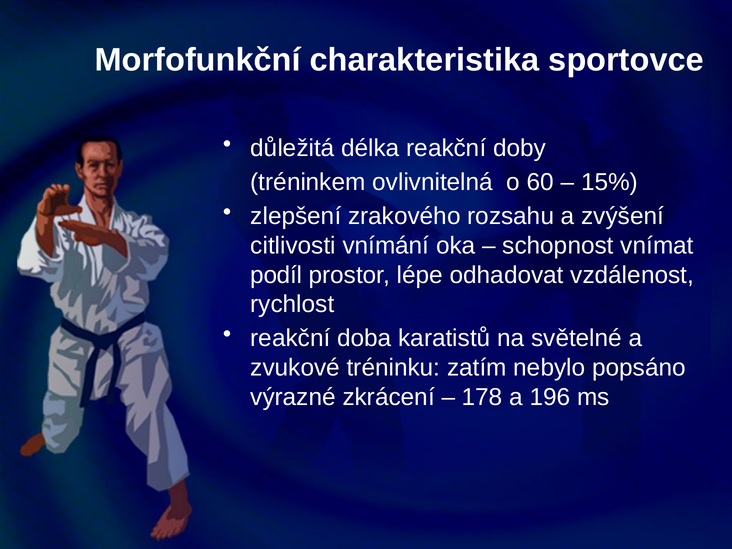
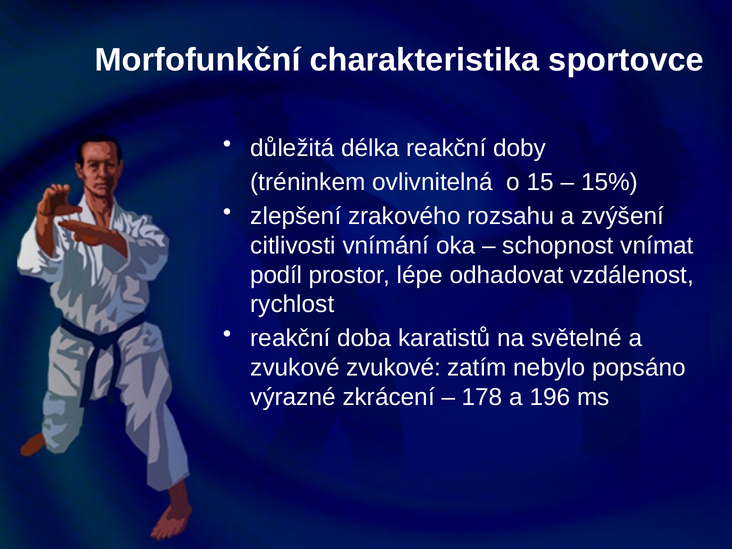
60: 60 -> 15
zvukové tréninku: tréninku -> zvukové
